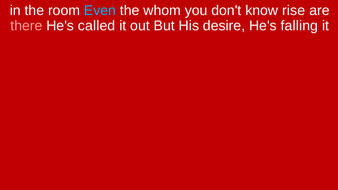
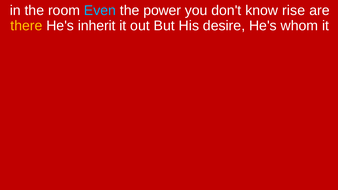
whom: whom -> power
there colour: pink -> yellow
called: called -> inherit
falling: falling -> whom
